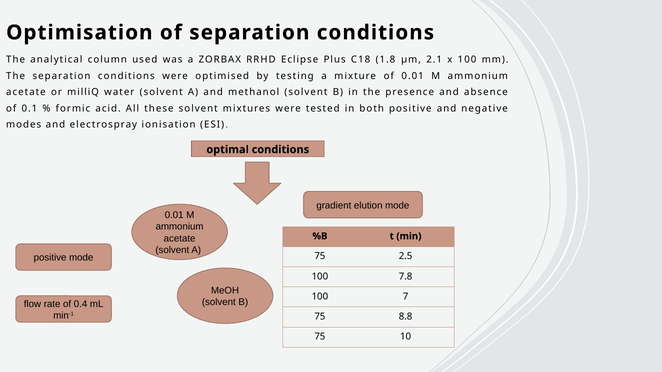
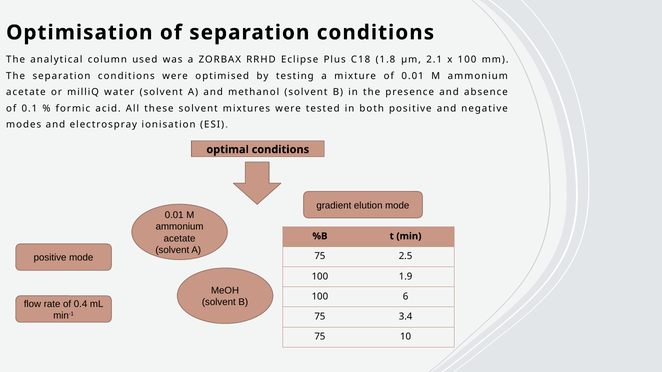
7.8: 7.8 -> 1.9
7: 7 -> 6
8.8: 8.8 -> 3.4
